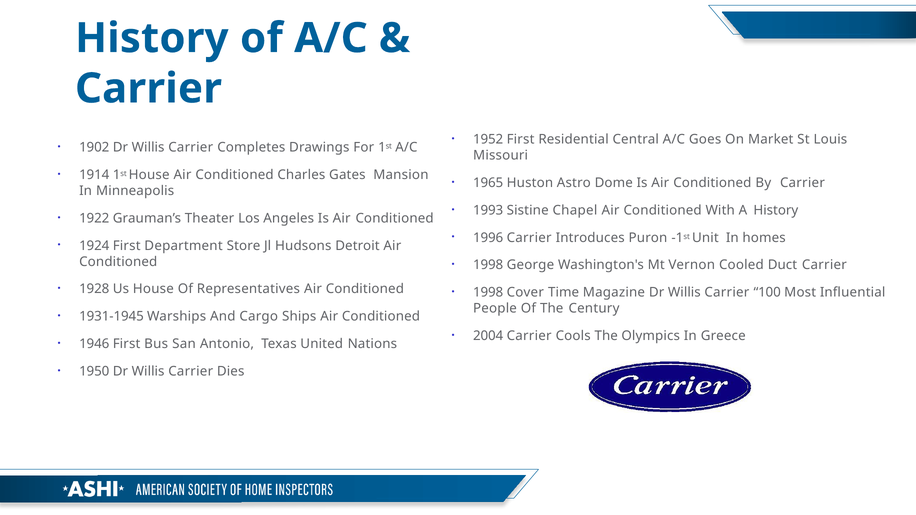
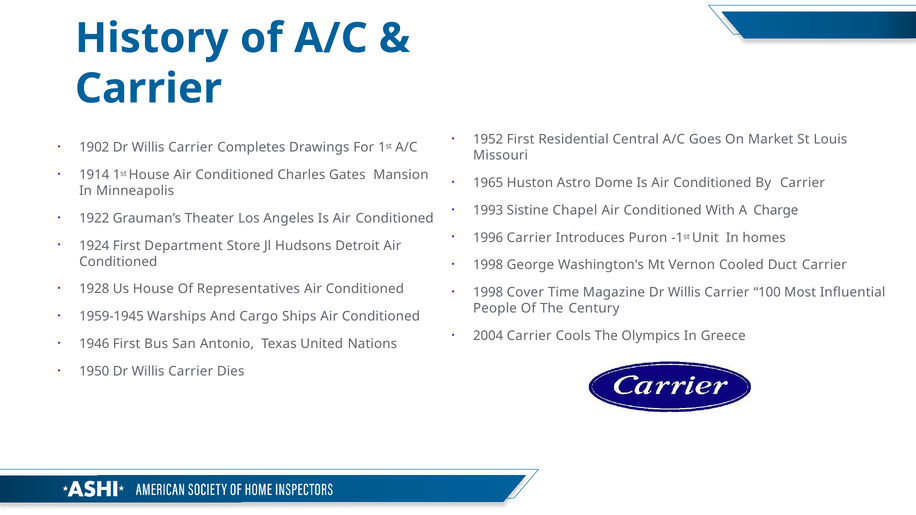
A History: History -> Charge
1931-1945: 1931-1945 -> 1959-1945
